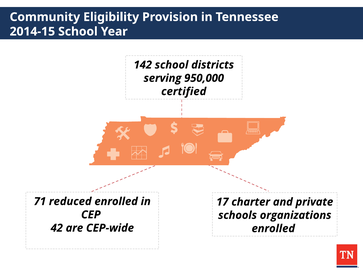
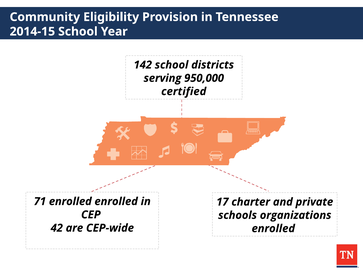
71 reduced: reduced -> enrolled
